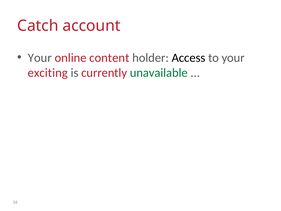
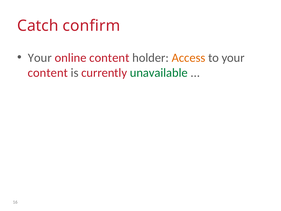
account: account -> confirm
Access colour: black -> orange
exciting at (48, 73): exciting -> content
